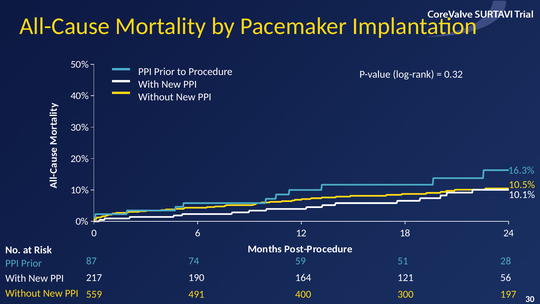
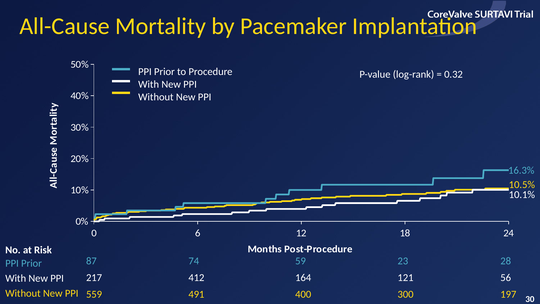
51: 51 -> 23
190: 190 -> 412
